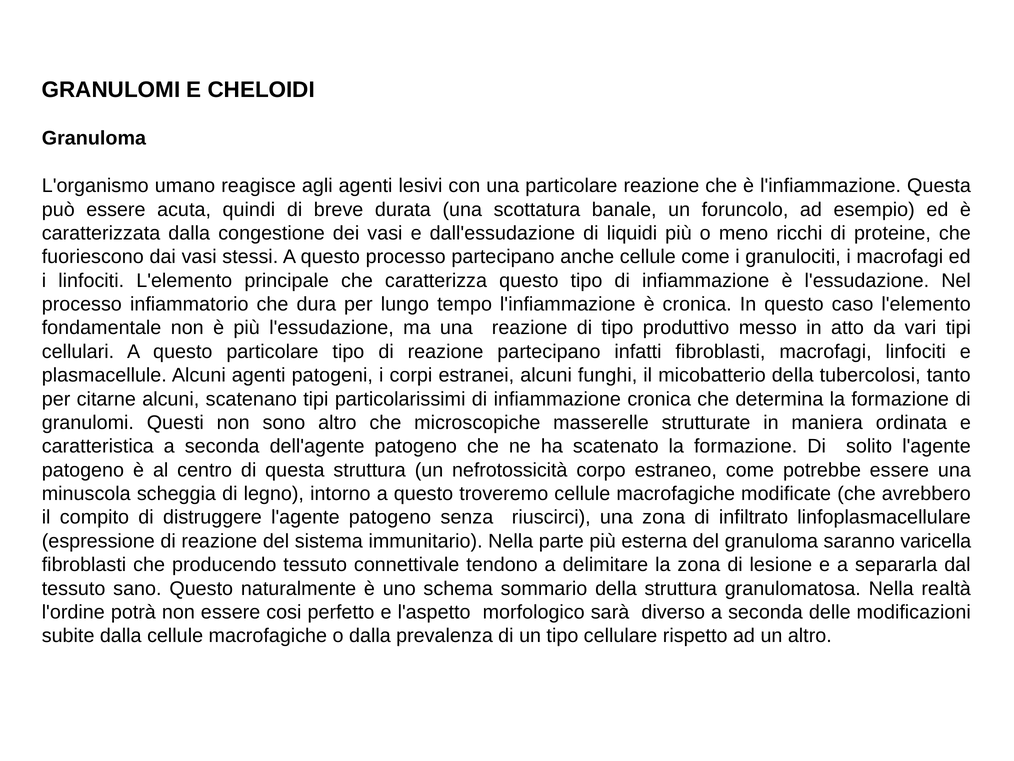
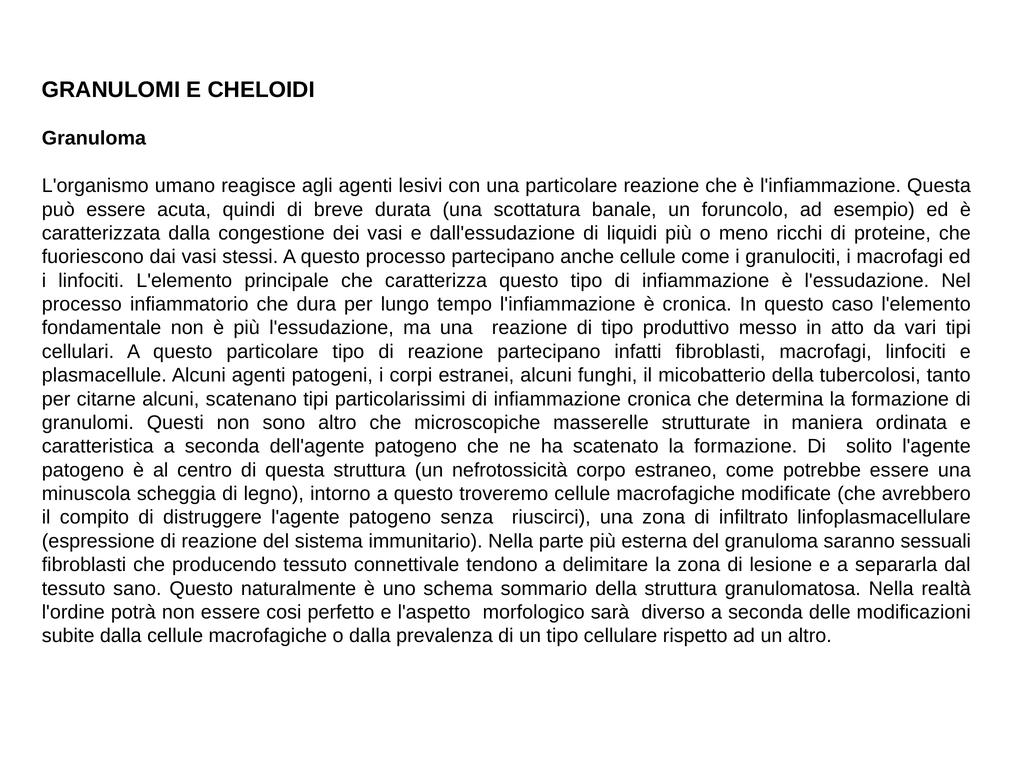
varicella: varicella -> sessuali
